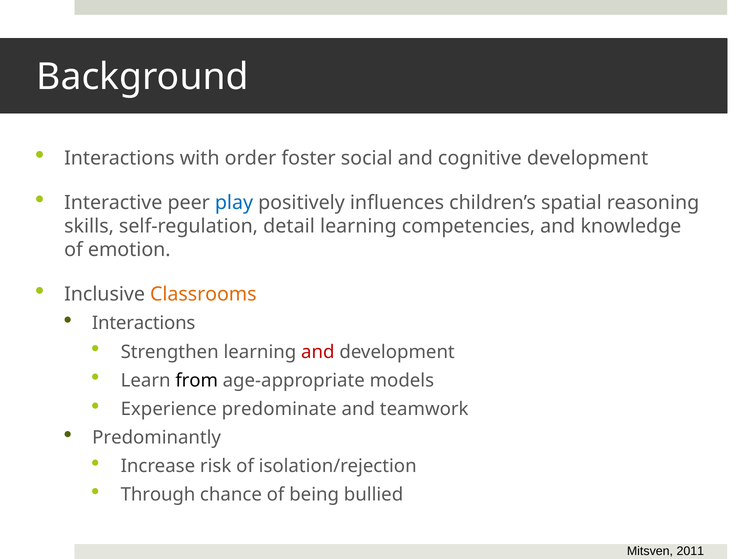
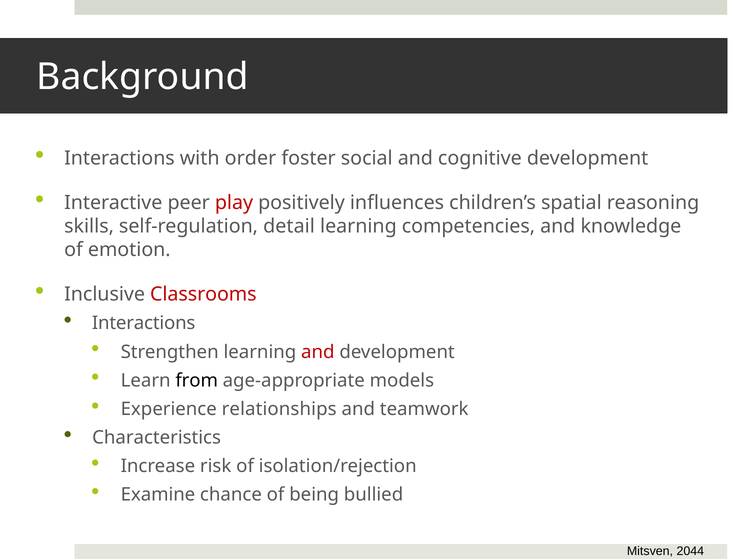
play colour: blue -> red
Classrooms colour: orange -> red
predominate: predominate -> relationships
Predominantly: Predominantly -> Characteristics
Through: Through -> Examine
2011: 2011 -> 2044
